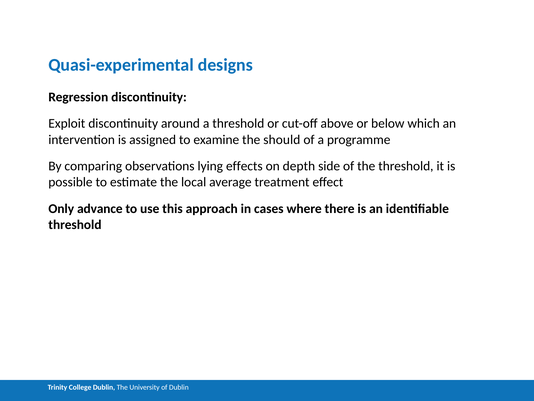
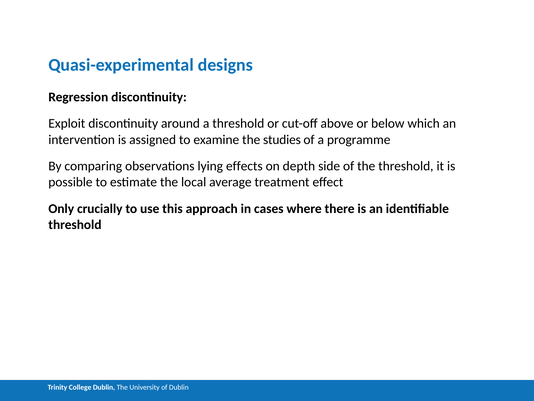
should: should -> studies
advance: advance -> crucially
